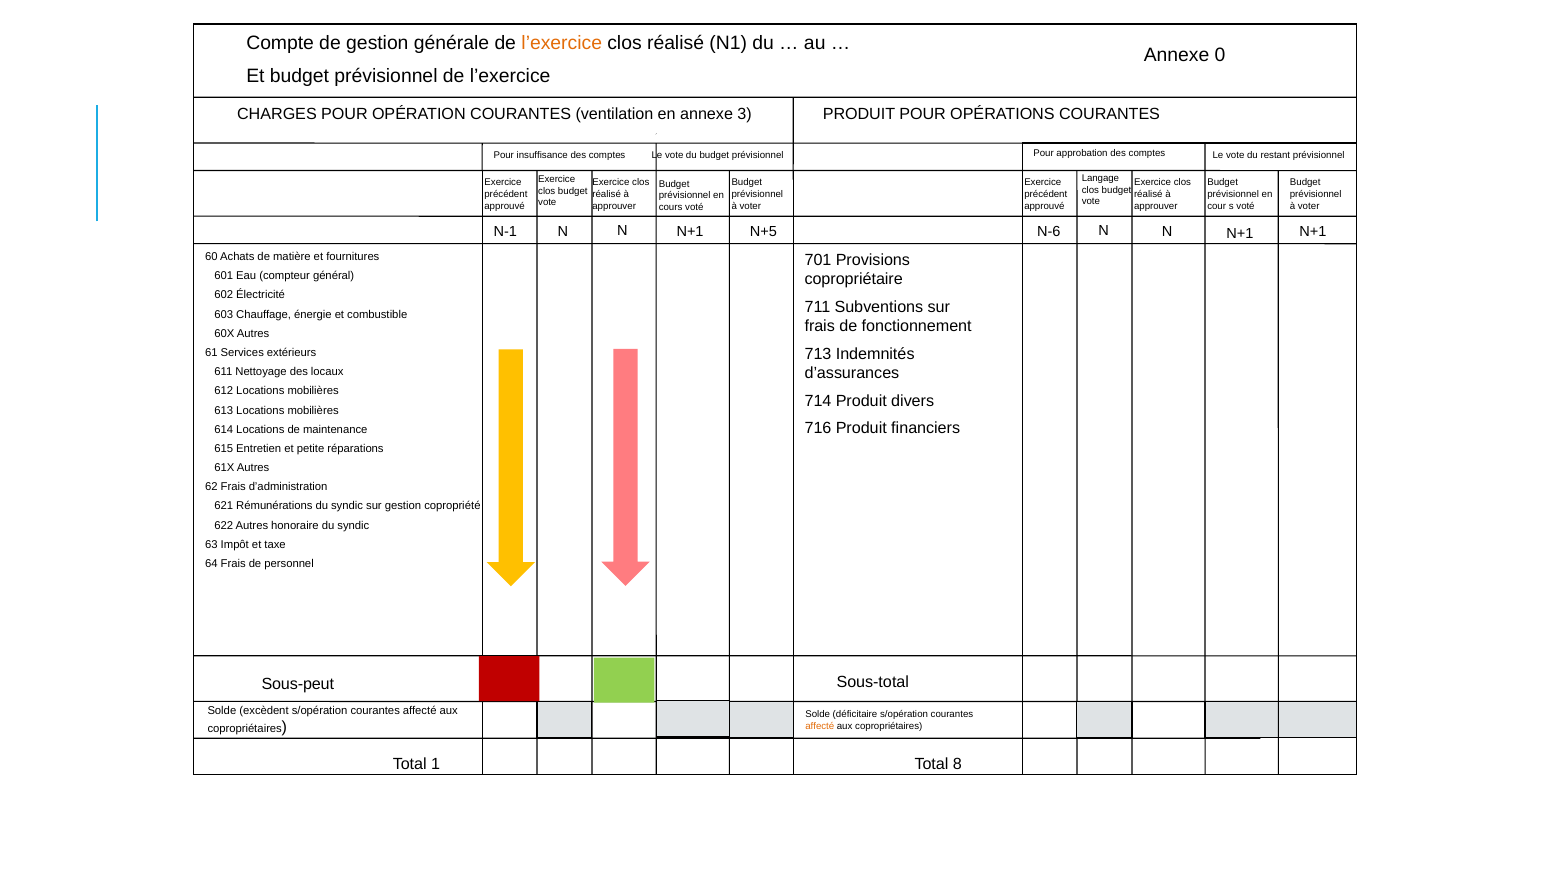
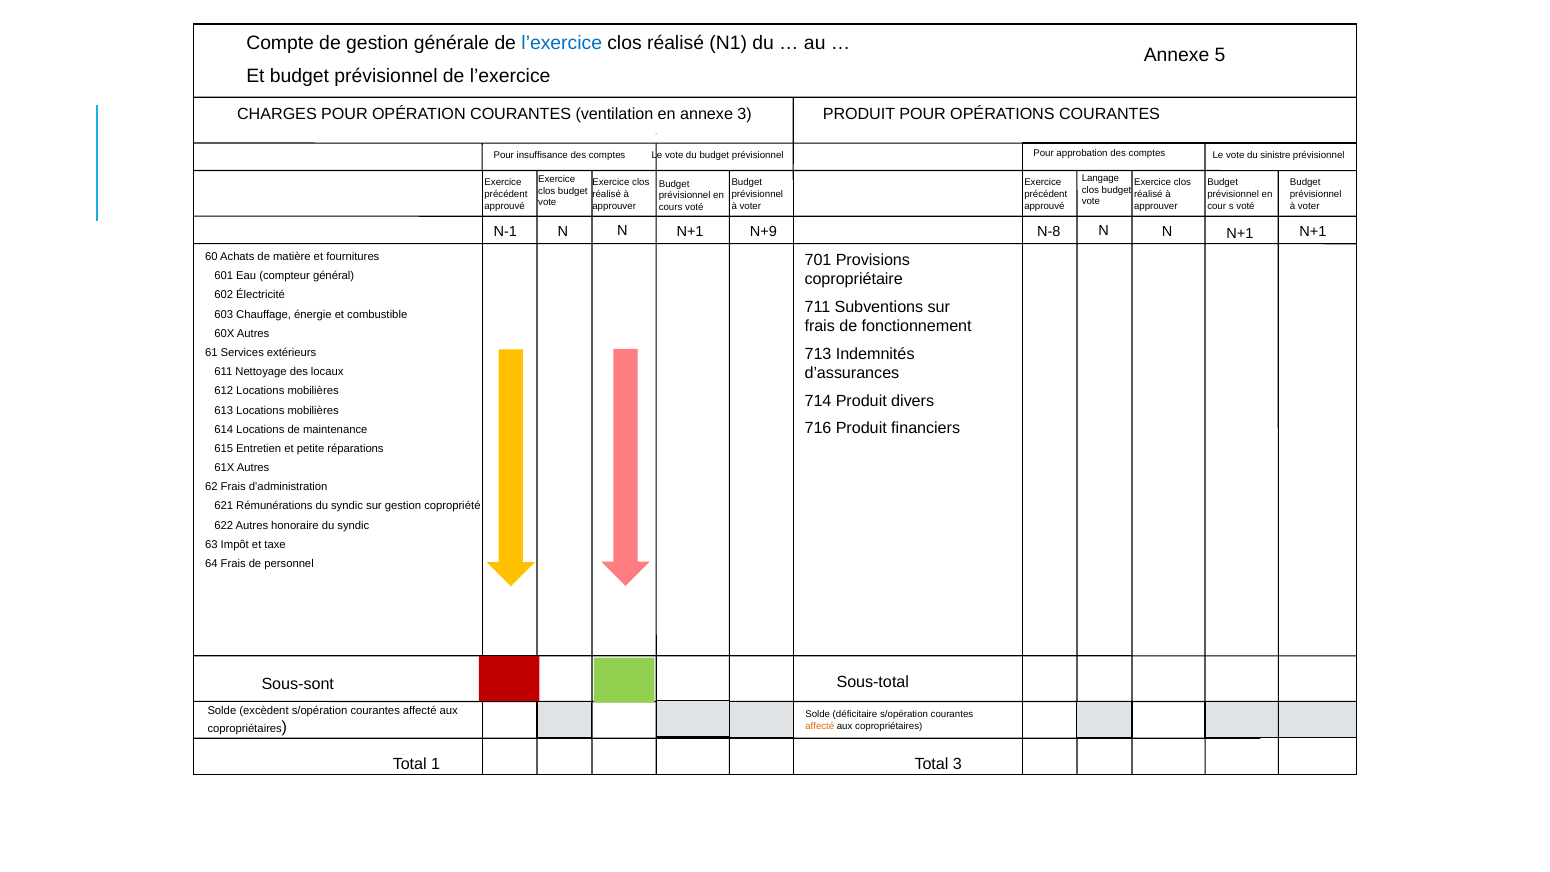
l’exercice at (562, 43) colour: orange -> blue
0: 0 -> 5
restant: restant -> sinistre
N-6: N-6 -> N-8
N+5: N+5 -> N+9
Sous-peut: Sous-peut -> Sous-sont
Total 8: 8 -> 3
